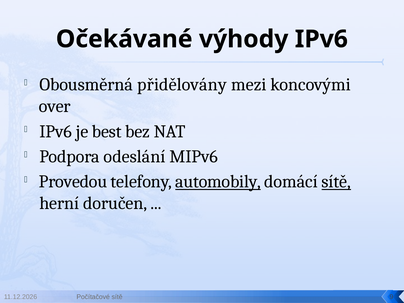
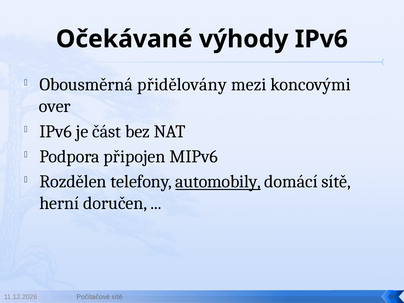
best: best -> část
odeslání: odeslání -> připojen
Provedou: Provedou -> Rozdělen
sítě at (336, 182) underline: present -> none
